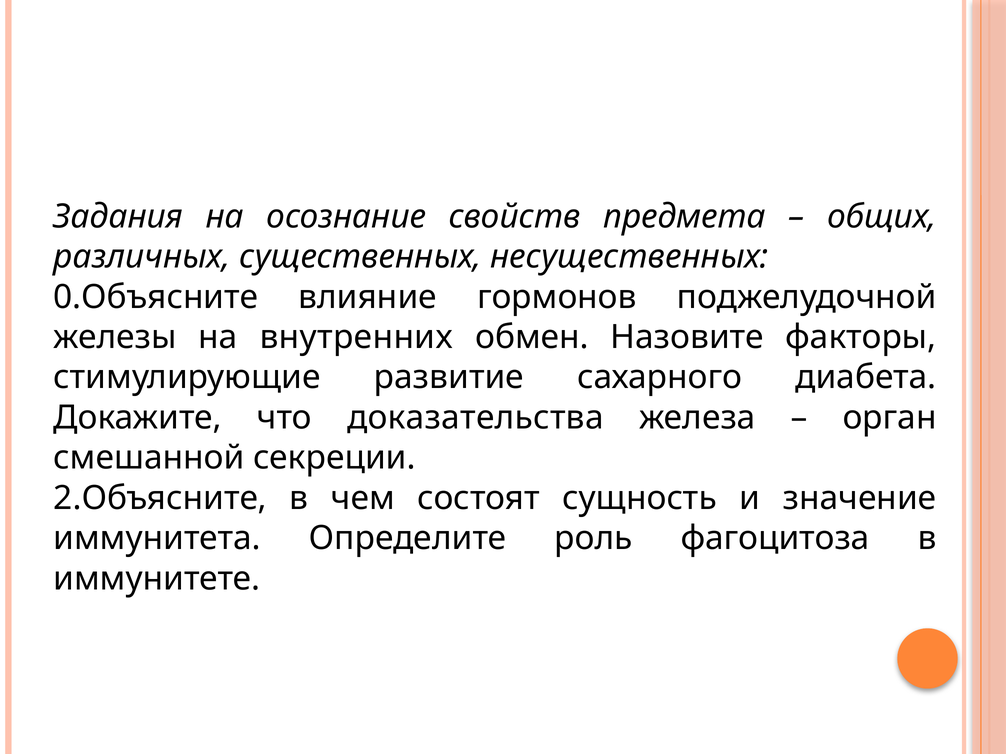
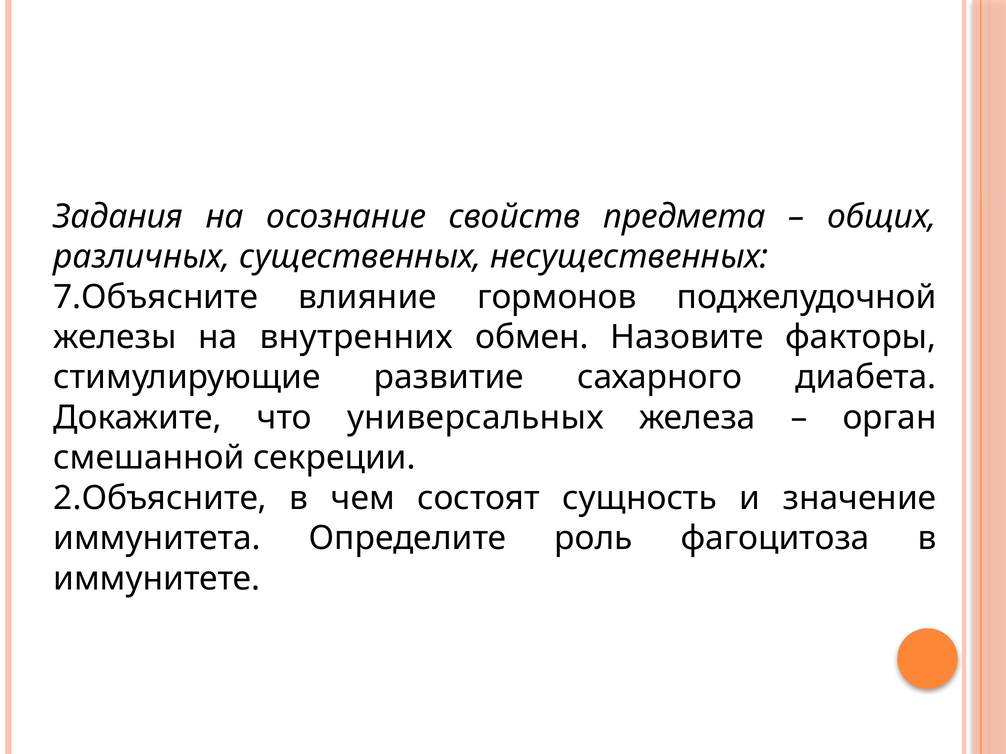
0.Объясните: 0.Объясните -> 7.Объясните
доказательства: доказательства -> универсальных
